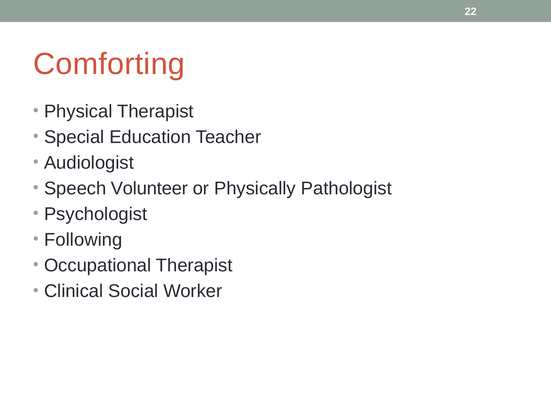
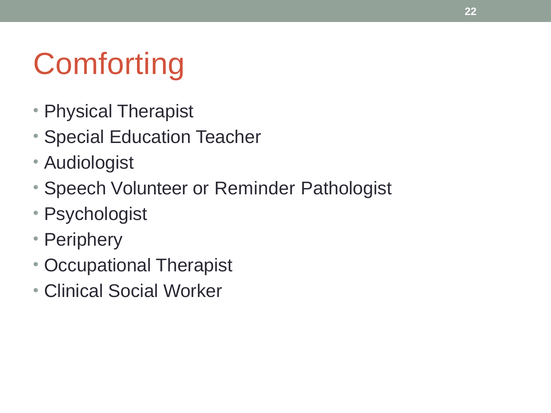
Physically: Physically -> Reminder
Following: Following -> Periphery
